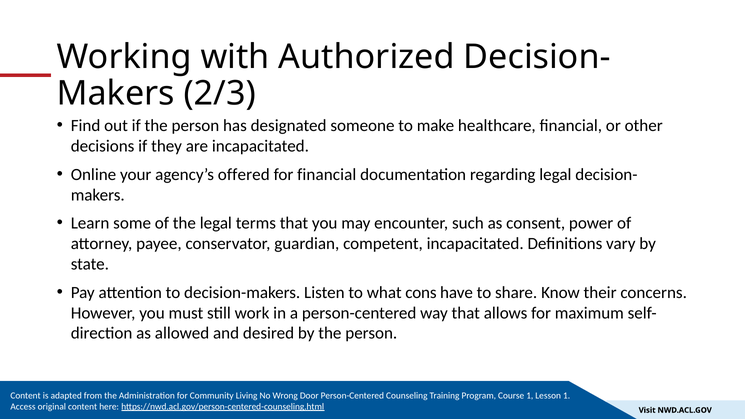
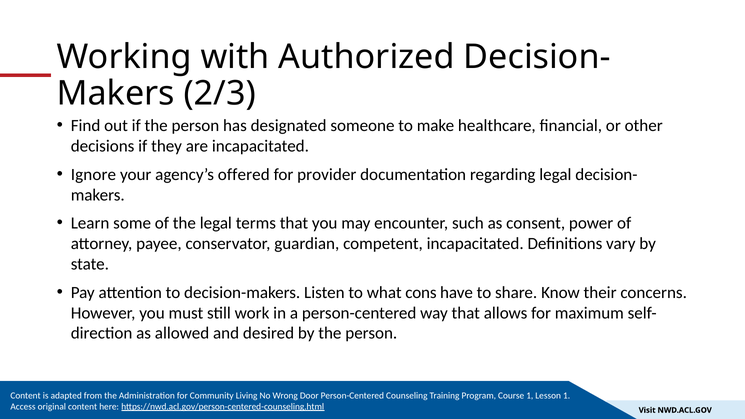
Online: Online -> Ignore
for financial: financial -> provider
